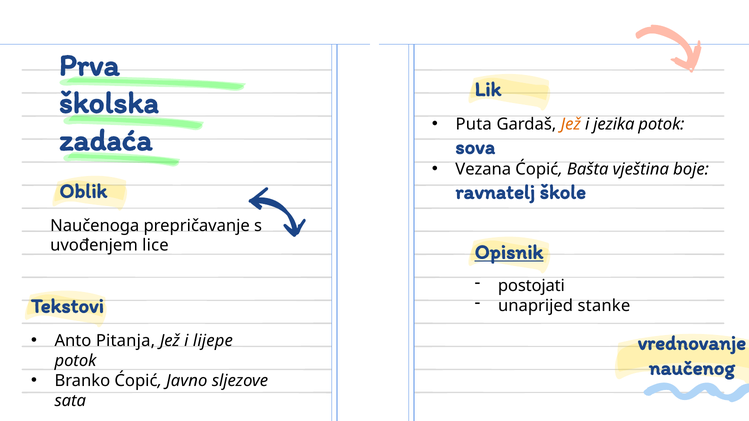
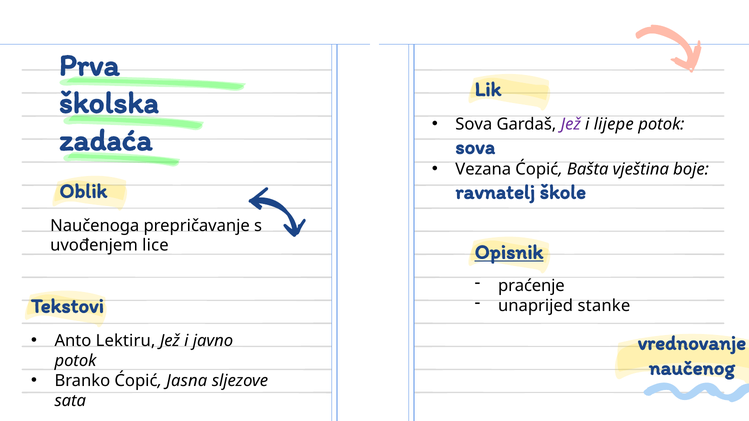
Puta at (474, 124): Puta -> Sova
Jež at (571, 124) colour: orange -> purple
jezika: jezika -> lijepe
postojati: postojati -> praćenje
Pitanja: Pitanja -> Lektiru
lijepe: lijepe -> javno
Javno: Javno -> Jasna
